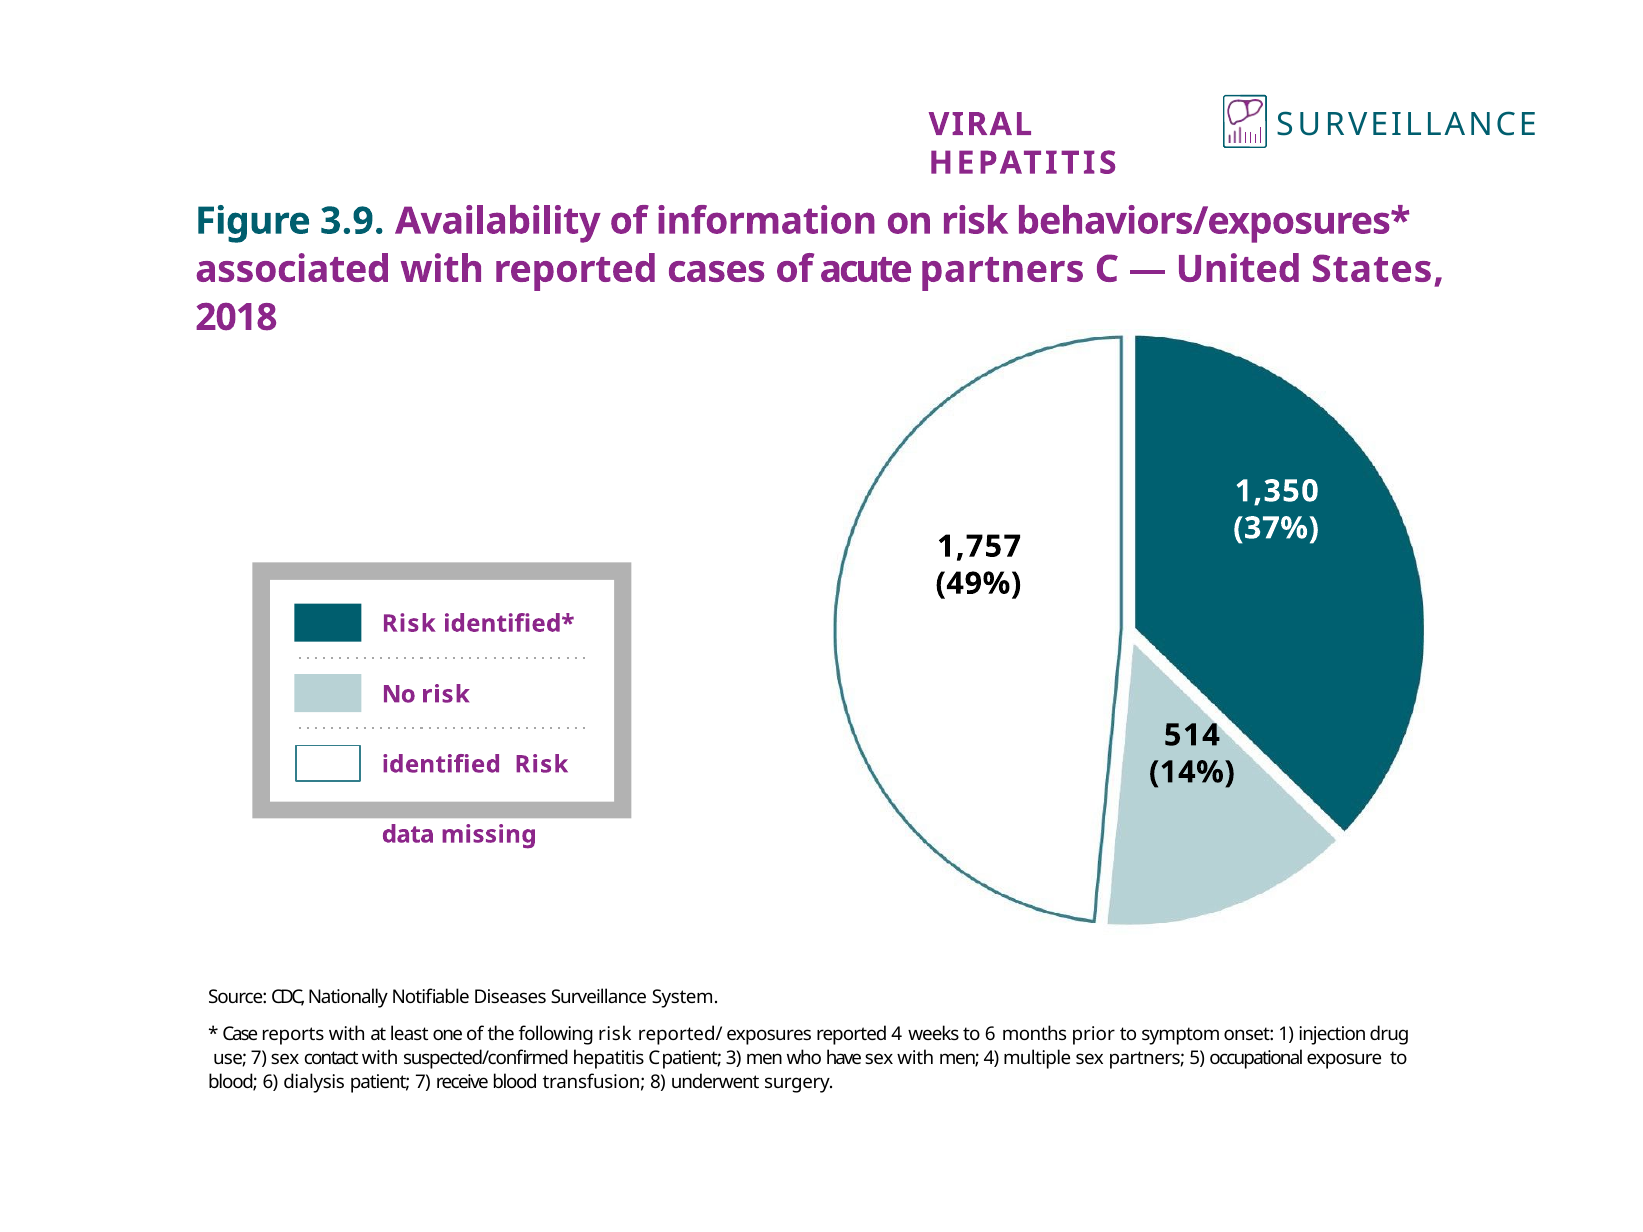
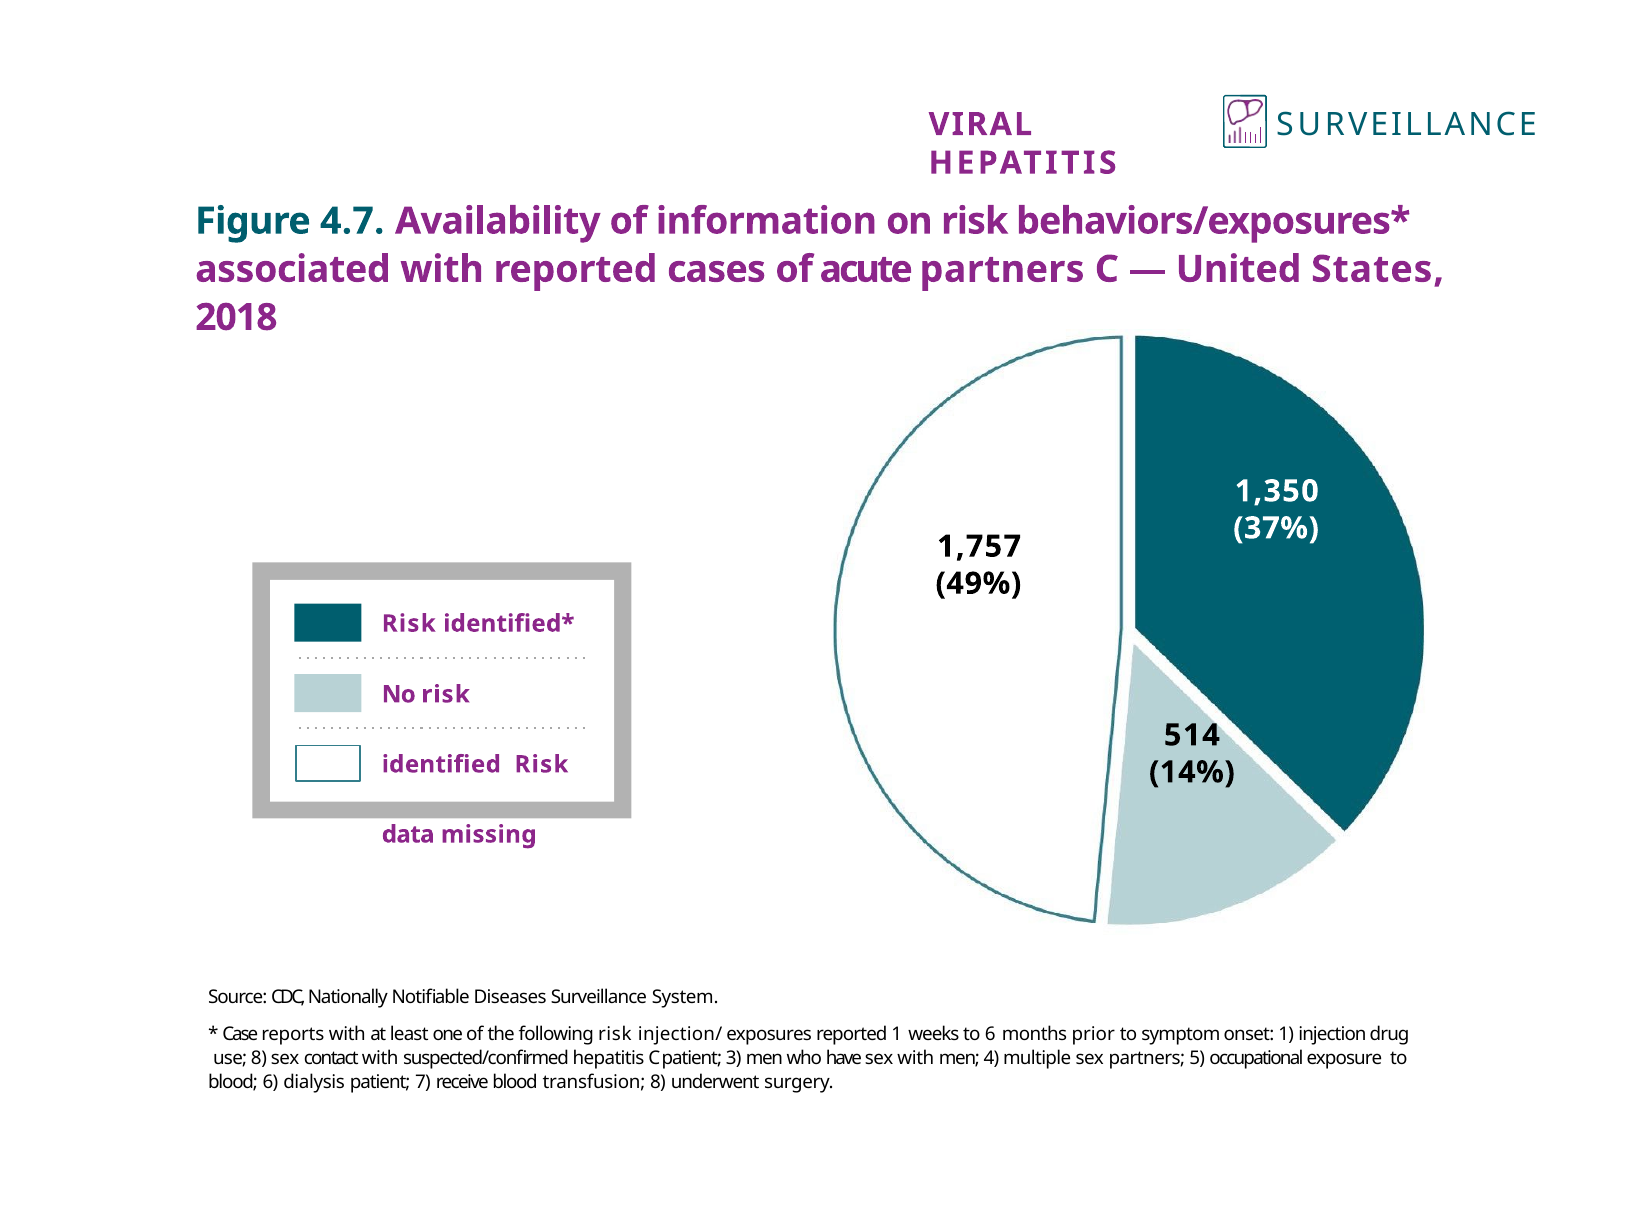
3.9: 3.9 -> 4.7
reported/: reported/ -> injection/
reported 4: 4 -> 1
use 7: 7 -> 8
